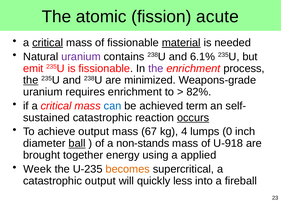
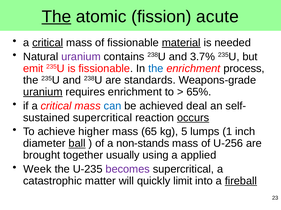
The at (56, 17) underline: none -> present
6.1%: 6.1% -> 3.7%
the at (156, 69) colour: purple -> blue
the at (31, 80) underline: present -> none
minimized: minimized -> standards
uranium at (43, 92) underline: none -> present
82%: 82% -> 65%
term: term -> deal
catastrophic at (103, 118): catastrophic -> supercritical
achieve output: output -> higher
67: 67 -> 65
4: 4 -> 5
0: 0 -> 1
U-918: U-918 -> U-256
energy: energy -> usually
becomes colour: orange -> purple
catastrophic output: output -> matter
less: less -> limit
fireball underline: none -> present
